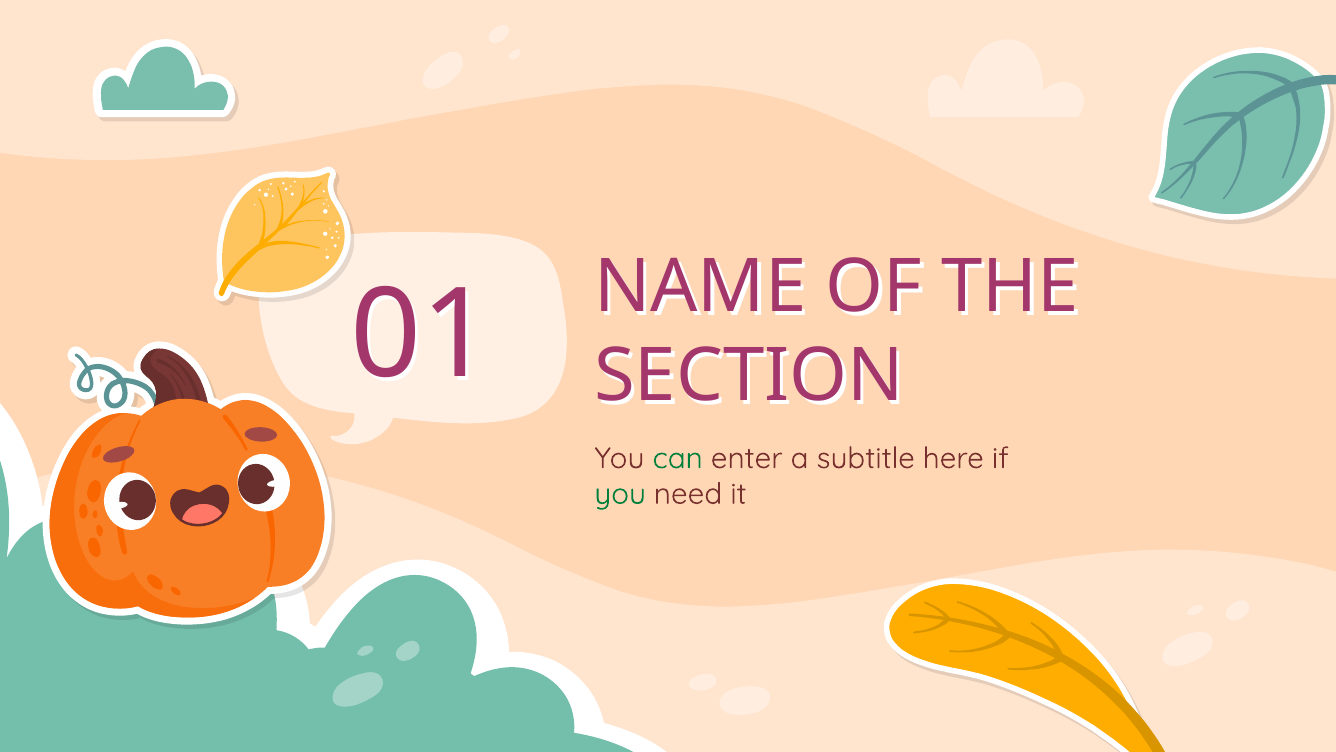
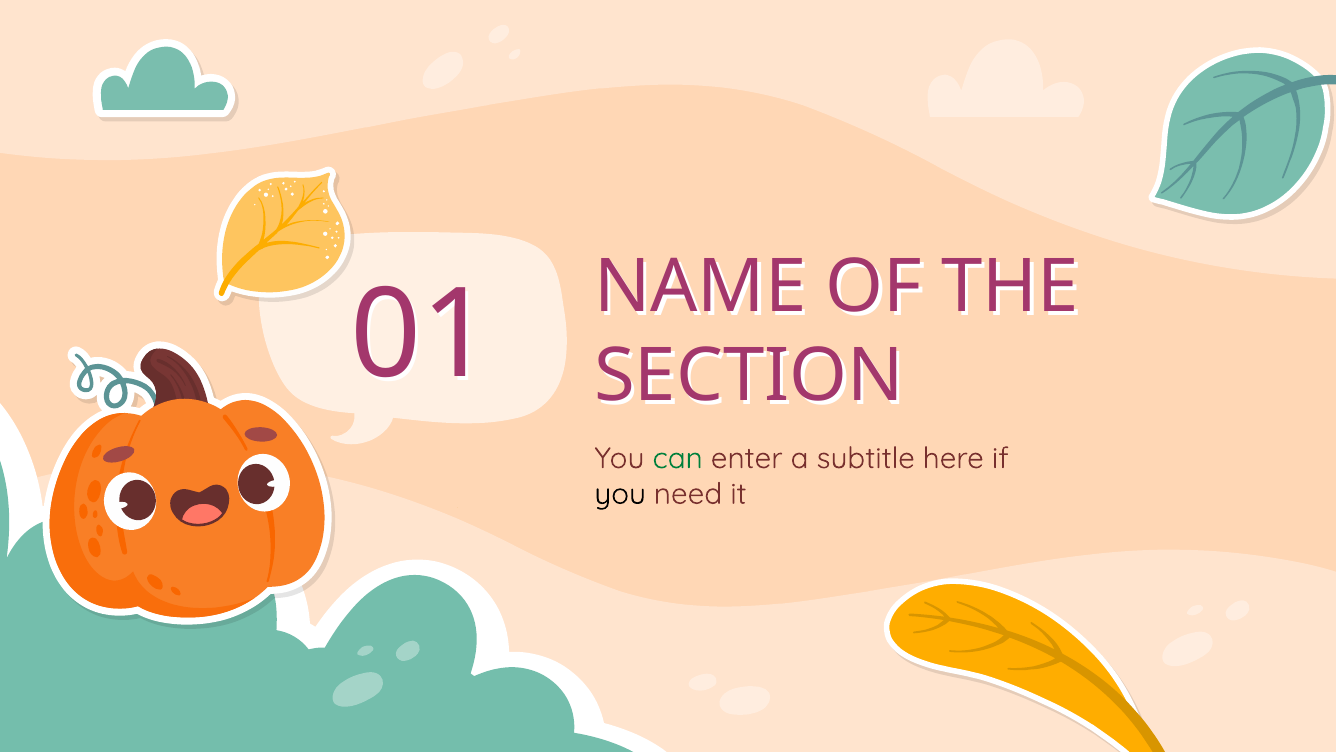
you at (620, 494) colour: green -> black
